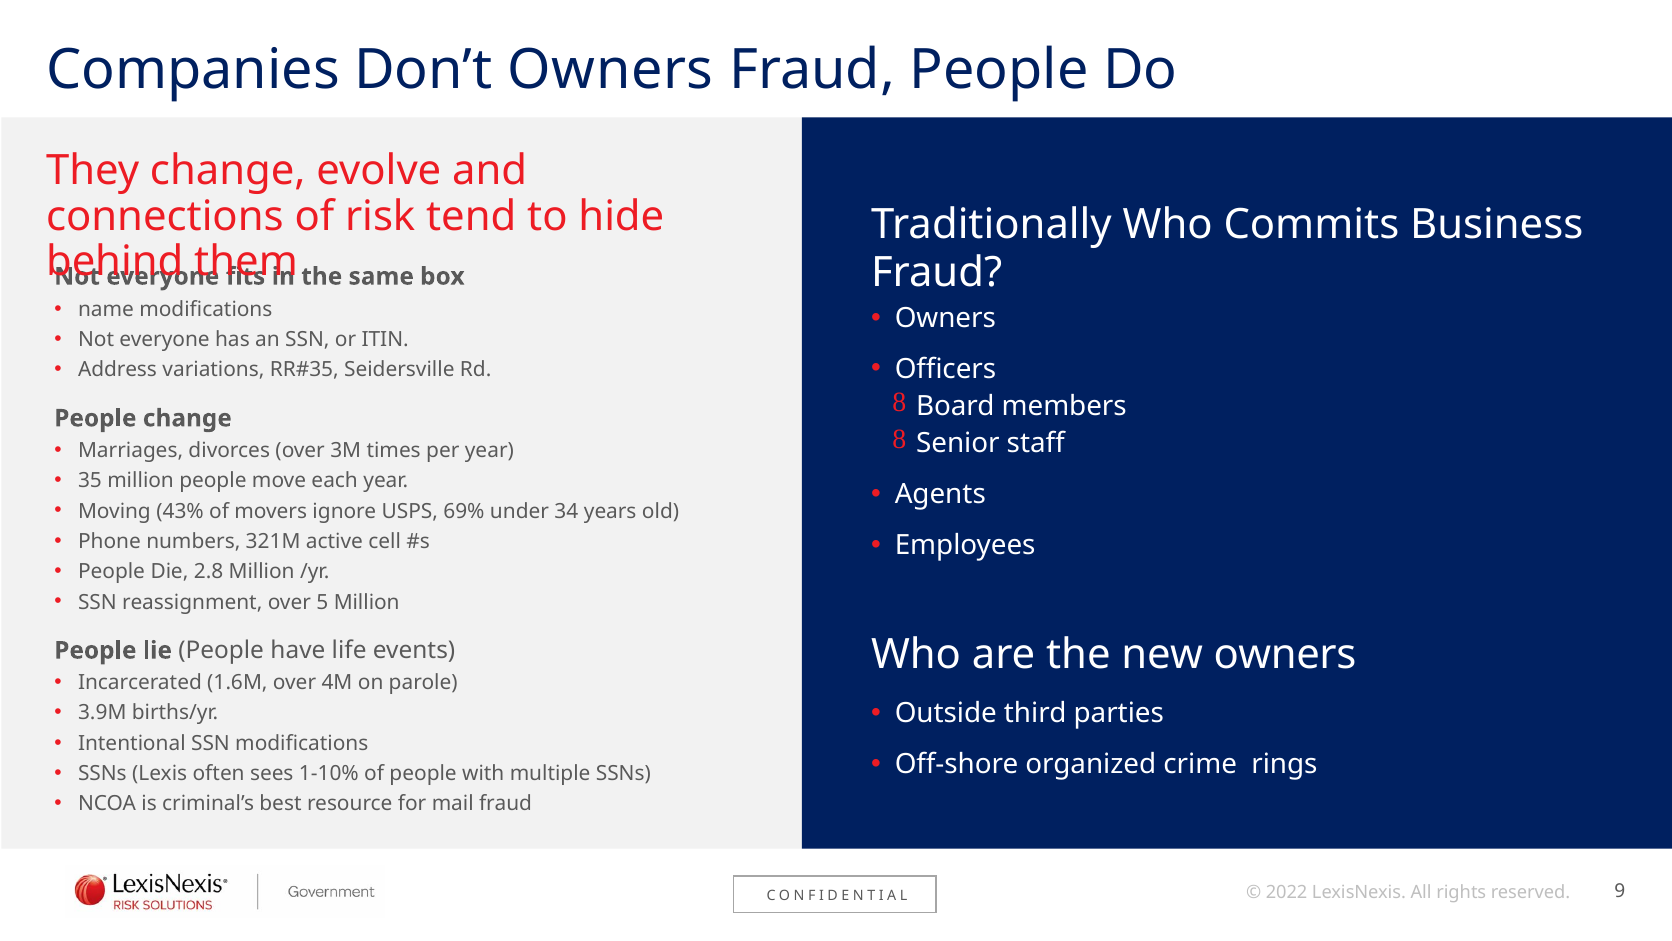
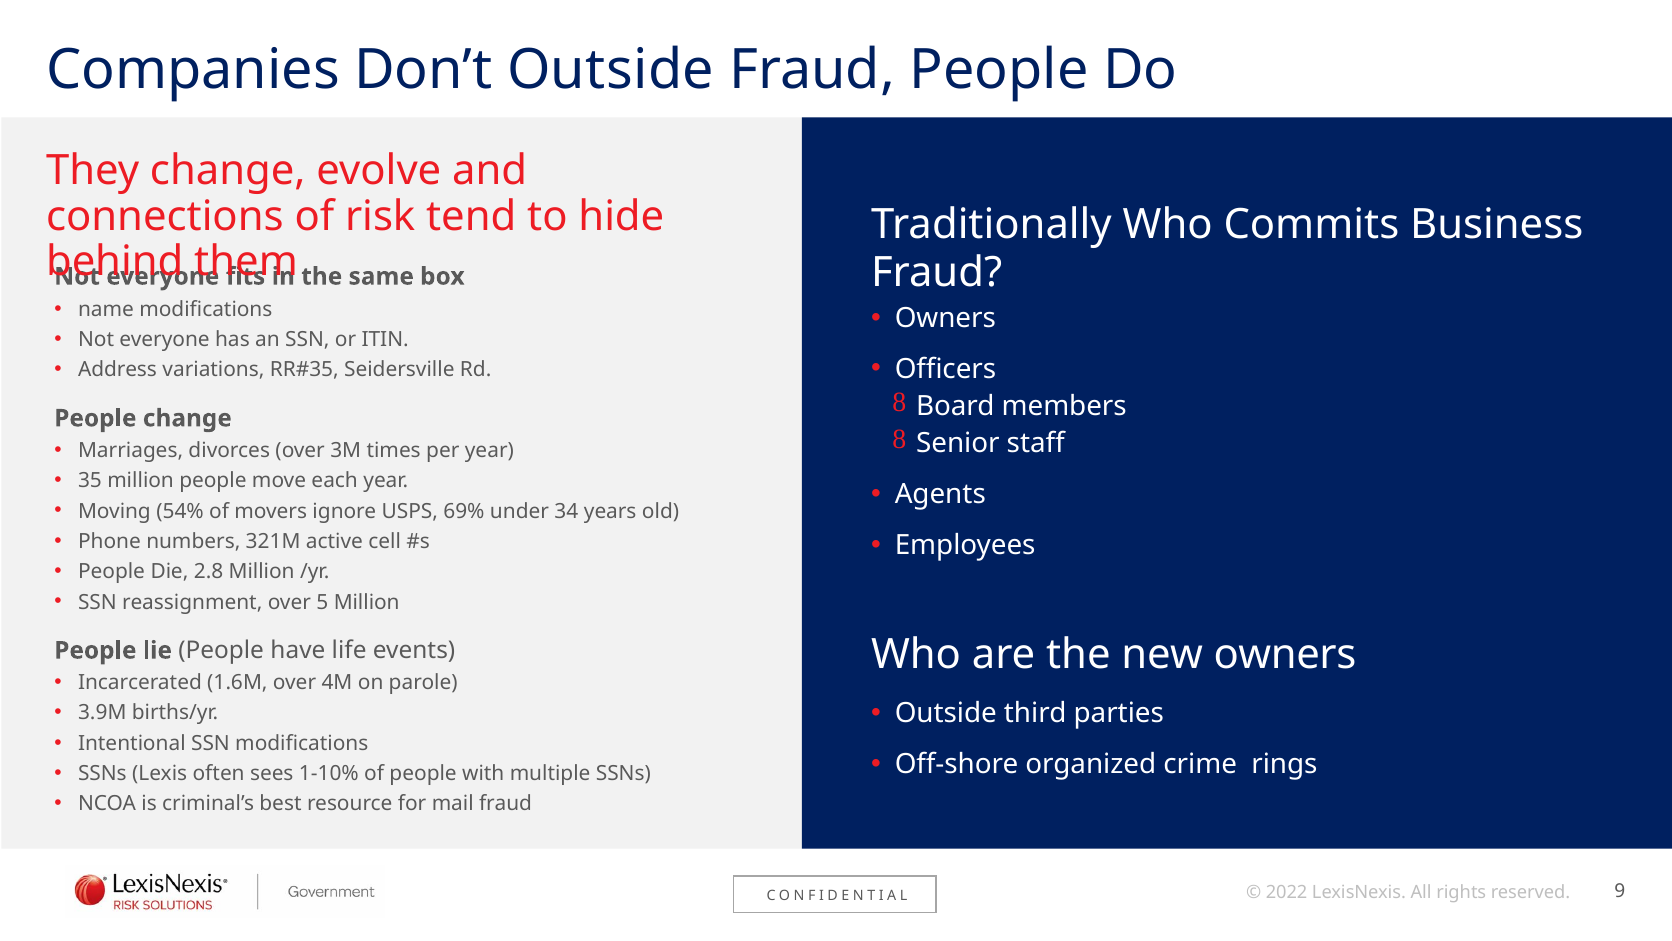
Don’t Owners: Owners -> Outside
43%: 43% -> 54%
